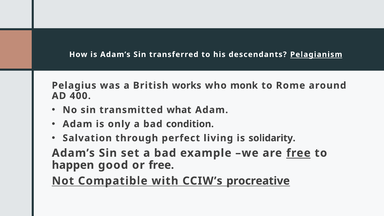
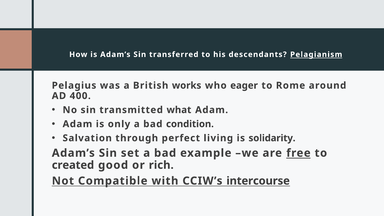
monk: monk -> eager
happen: happen -> created
or free: free -> rich
procreative: procreative -> intercourse
